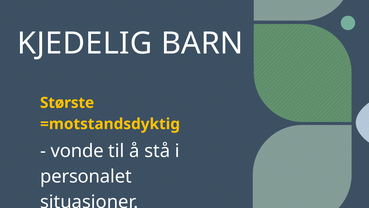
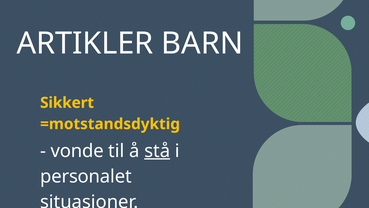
KJEDELIG: KJEDELIG -> ARTIKLER
Største: Største -> Sikkert
stå underline: none -> present
